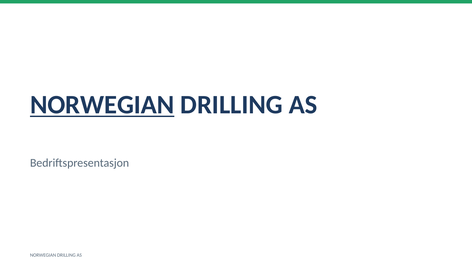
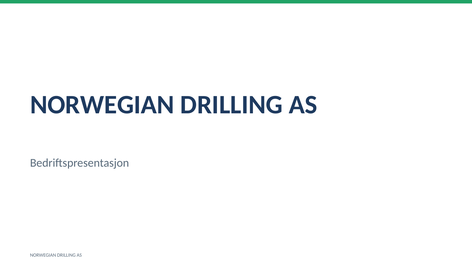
NORWEGIAN at (102, 105) underline: present -> none
